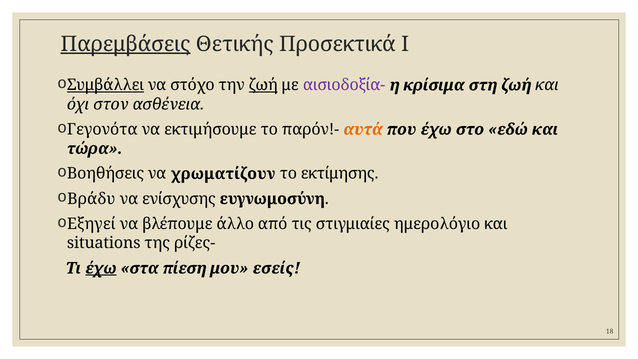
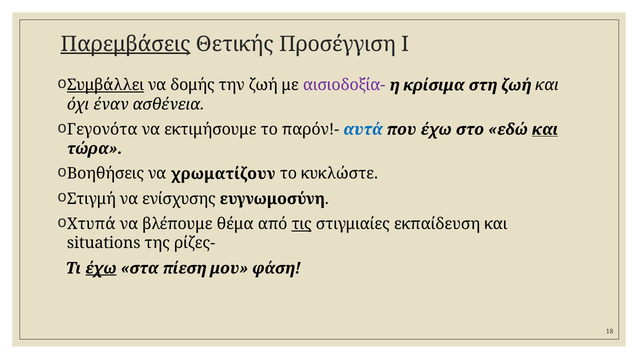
Προσεκτικά: Προσεκτικά -> Προσέγγιση
στόχο: στόχο -> δομής
ζωή at (263, 85) underline: present -> none
στον: στον -> έναν
αυτά colour: orange -> blue
και at (545, 129) underline: none -> present
εκτίμησης: εκτίμησης -> κυκλώστε
Βράδυ: Βράδυ -> Στιγμή
Εξηγεί: Εξηγεί -> Χτυπά
άλλο: άλλο -> θέμα
τις underline: none -> present
ημερολόγιο: ημερολόγιο -> εκπαίδευση
εσείς: εσείς -> φάση
